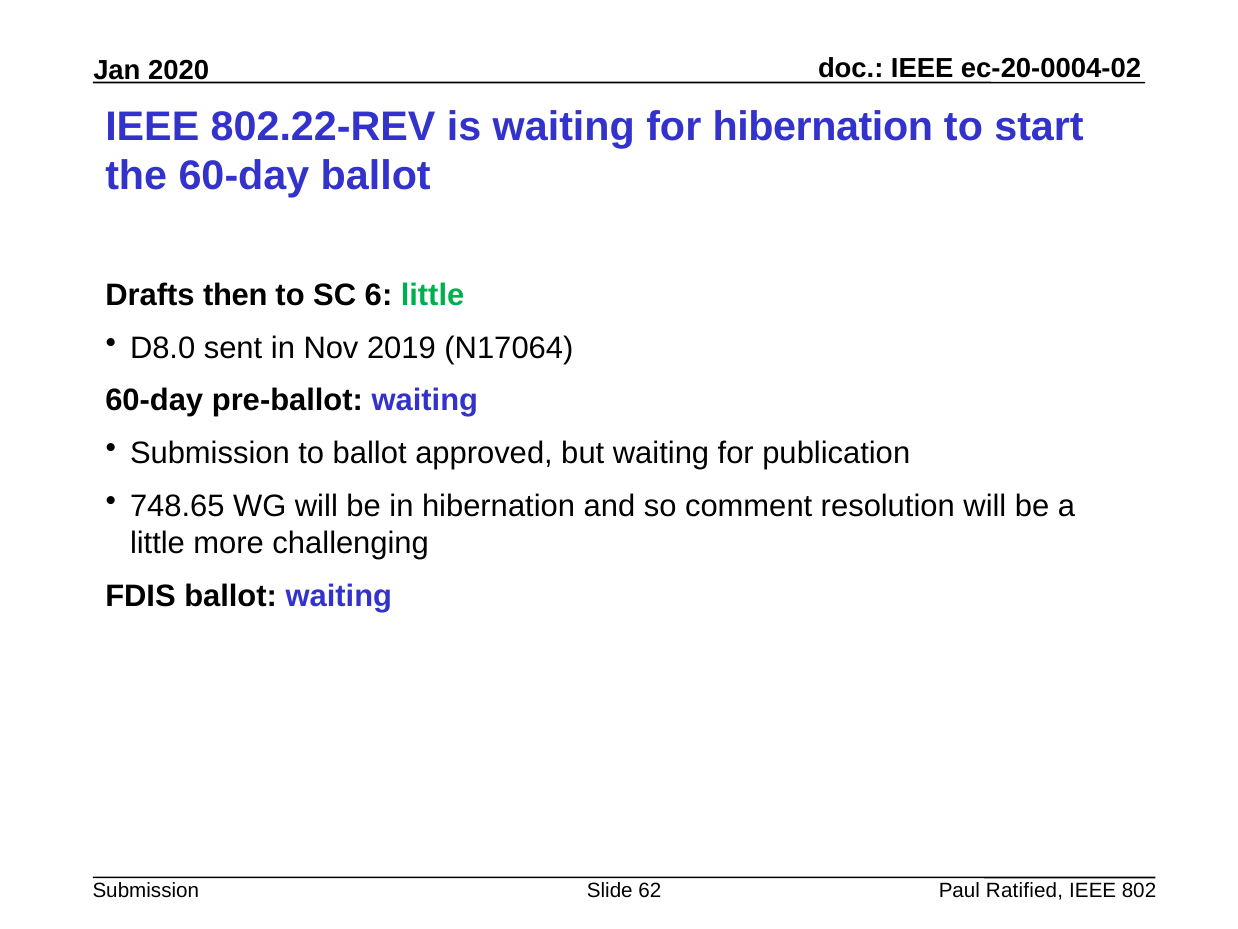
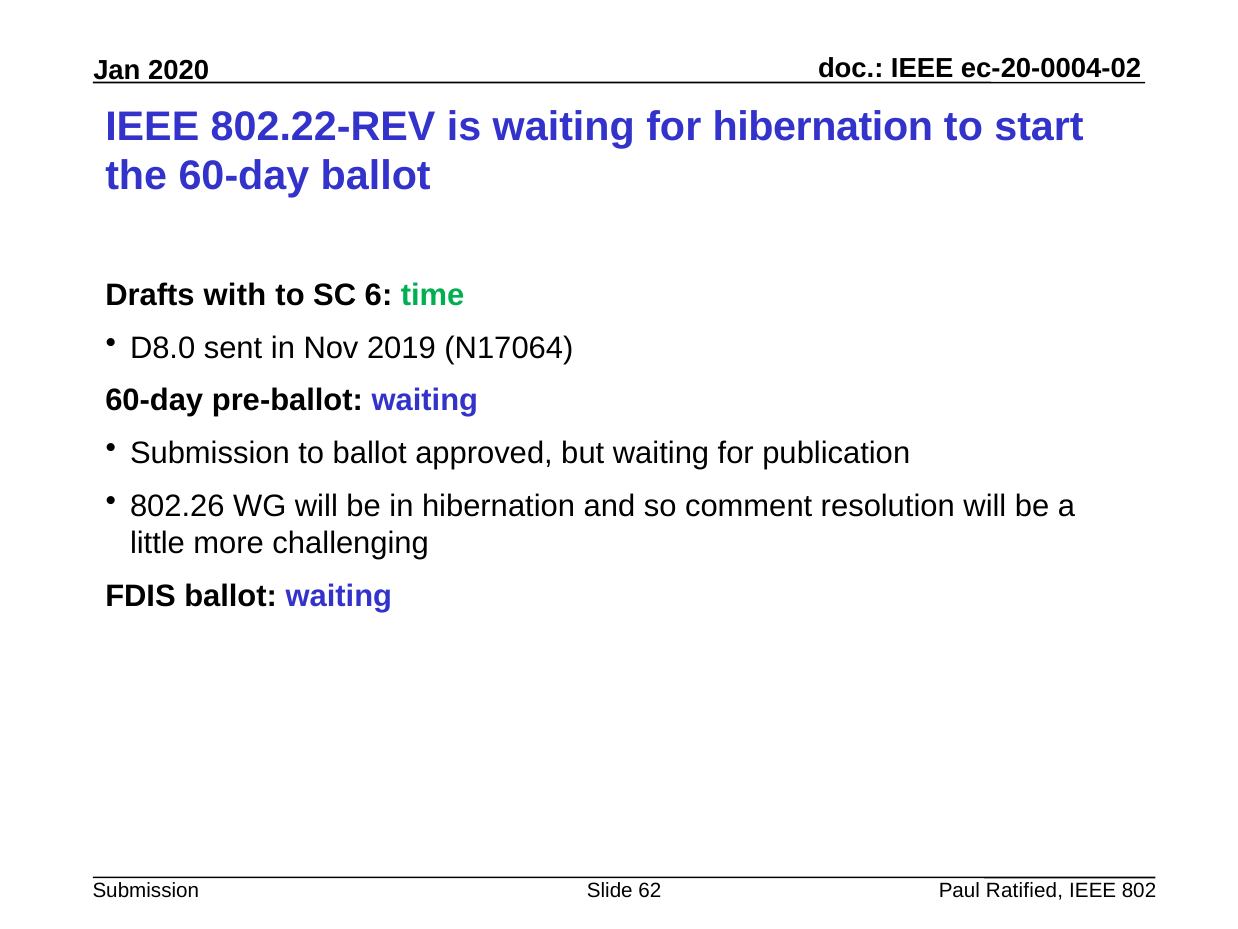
then: then -> with
6 little: little -> time
748.65: 748.65 -> 802.26
